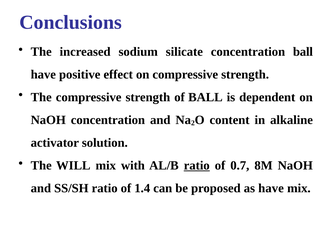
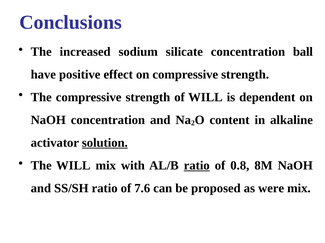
of BALL: BALL -> WILL
solution underline: none -> present
0.7: 0.7 -> 0.8
1.4: 1.4 -> 7.6
as have: have -> were
